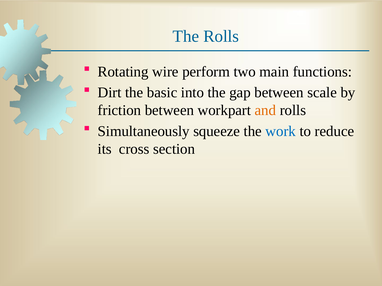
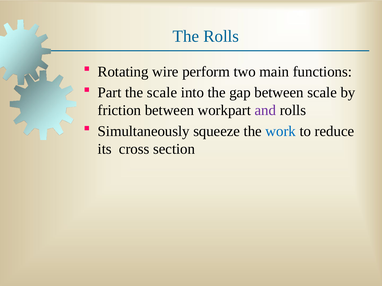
Dirt: Dirt -> Part
the basic: basic -> scale
and colour: orange -> purple
